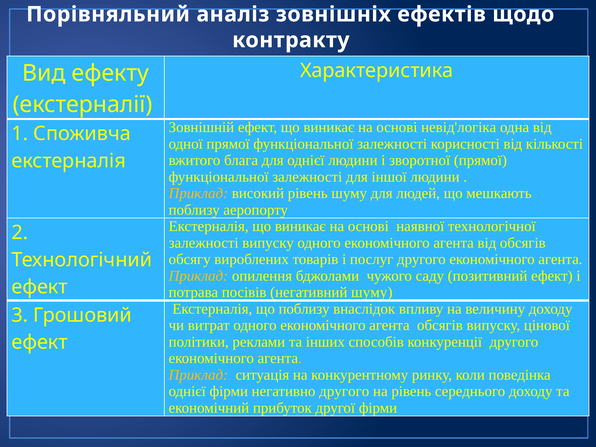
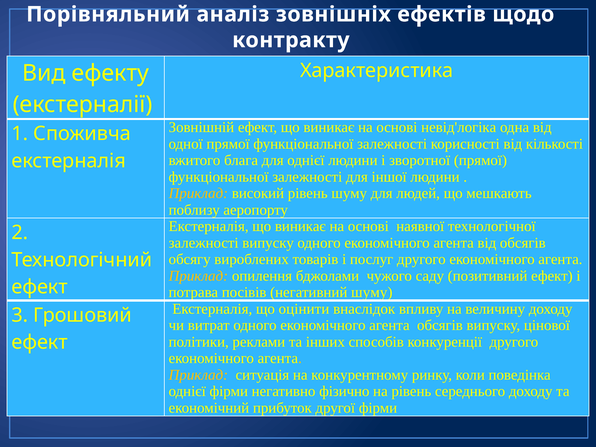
що поблизу: поблизу -> оцінити
негативно другого: другого -> фізично
